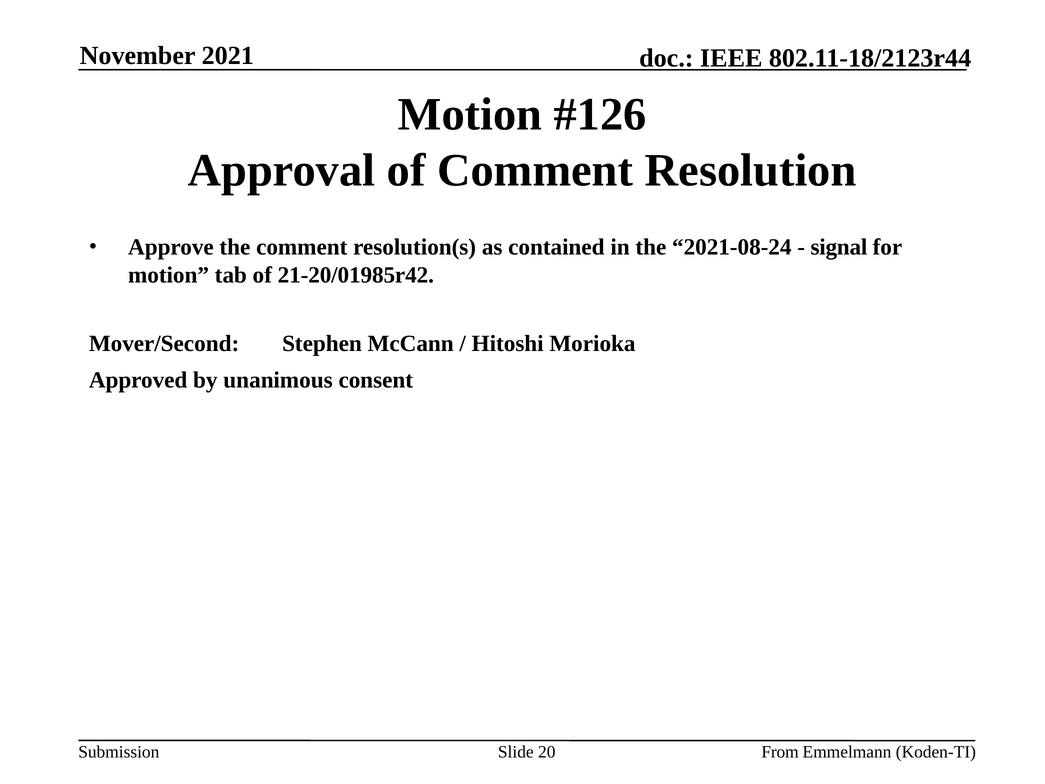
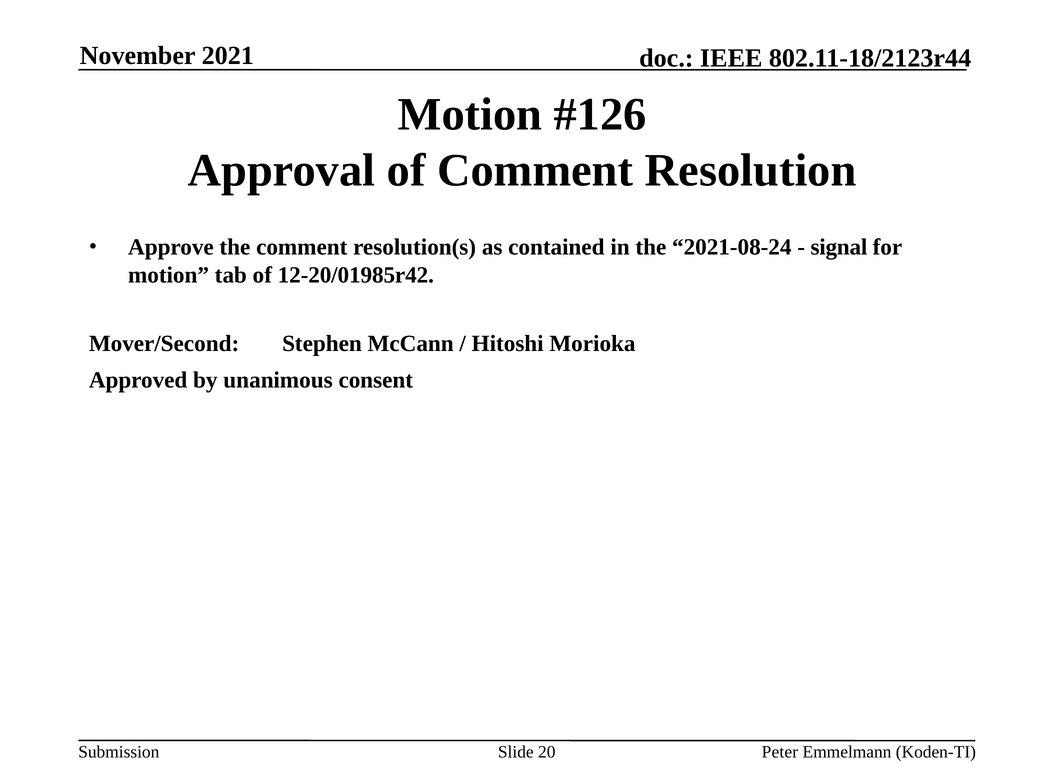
21-20/01985r42: 21-20/01985r42 -> 12-20/01985r42
From: From -> Peter
